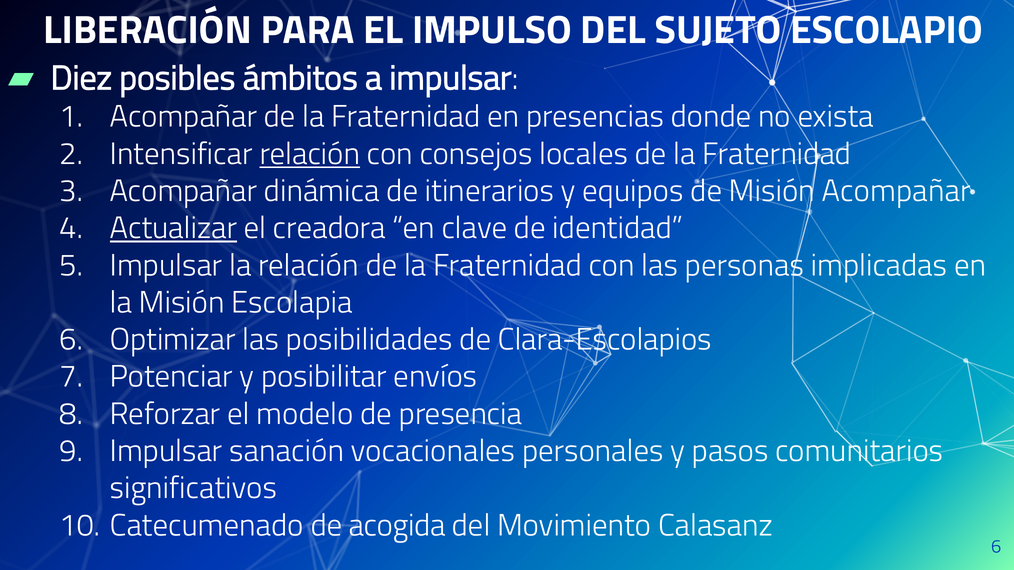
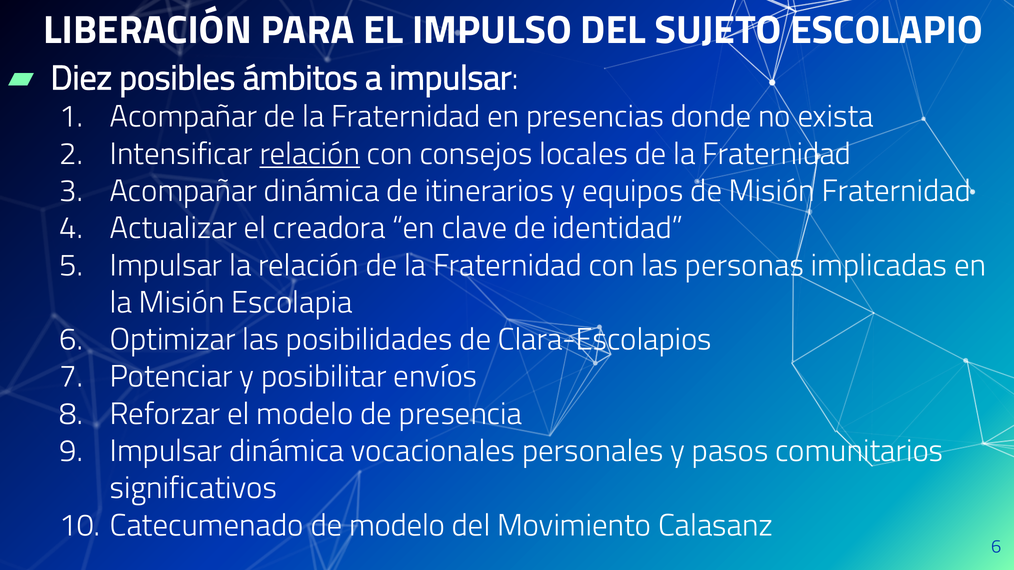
Misión Acompañar: Acompañar -> Fraternidad
Actualizar underline: present -> none
Impulsar sanación: sanación -> dinámica
de acogida: acogida -> modelo
